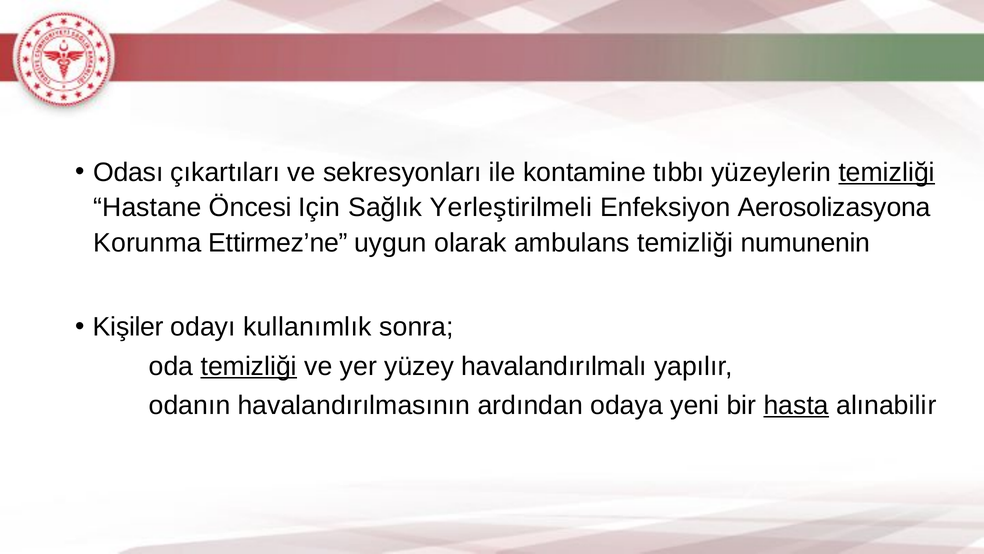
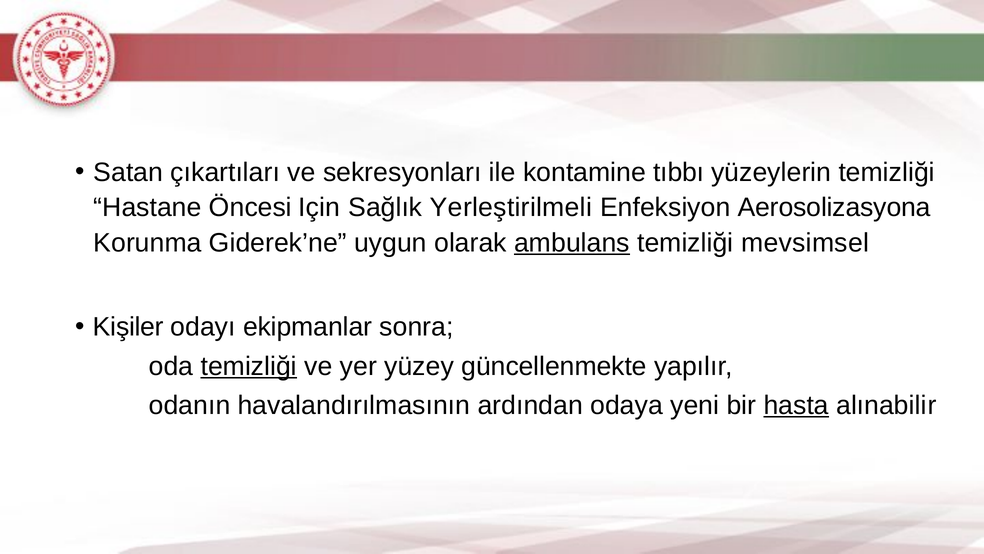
Odası: Odası -> Satan
temizliği at (887, 172) underline: present -> none
Ettirmez’ne: Ettirmez’ne -> Giderek’ne
ambulans underline: none -> present
numunenin: numunenin -> mevsimsel
kullanımlık: kullanımlık -> ekipmanlar
havalandırılmalı: havalandırılmalı -> güncellenmekte
